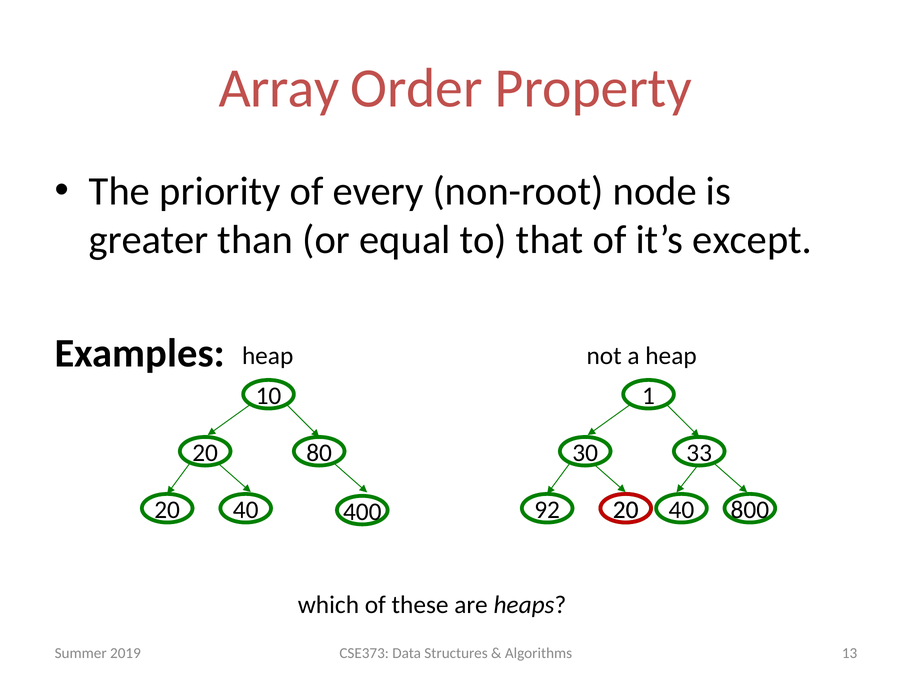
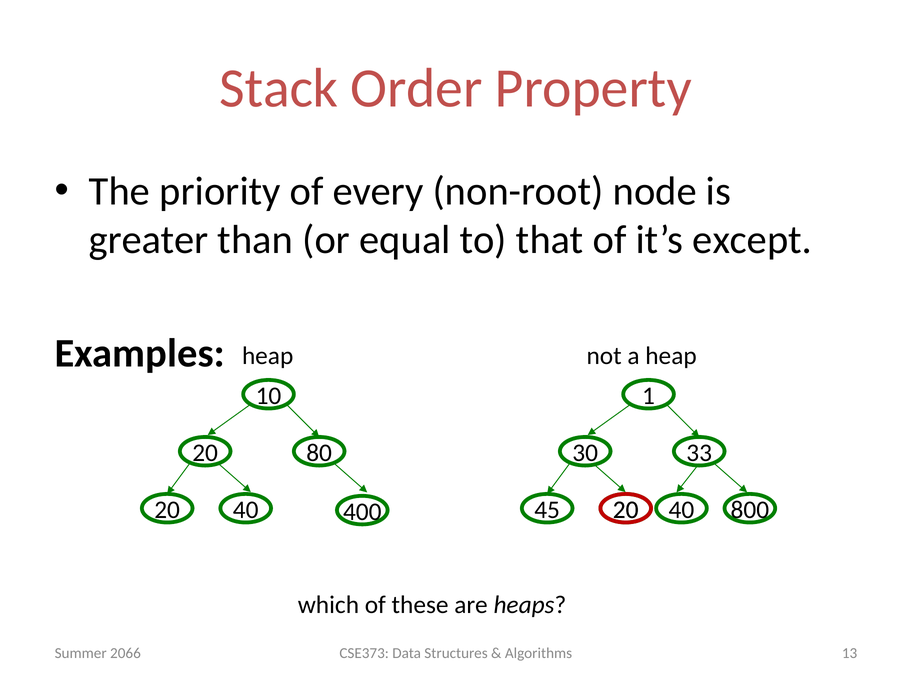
Array: Array -> Stack
92: 92 -> 45
2019: 2019 -> 2066
